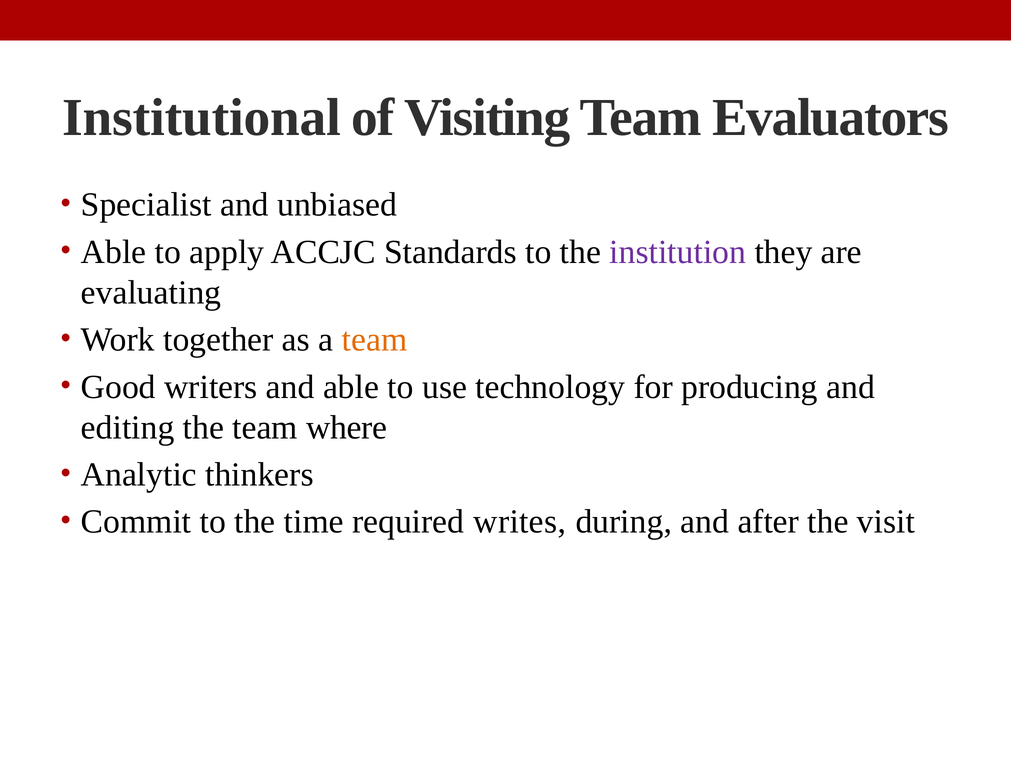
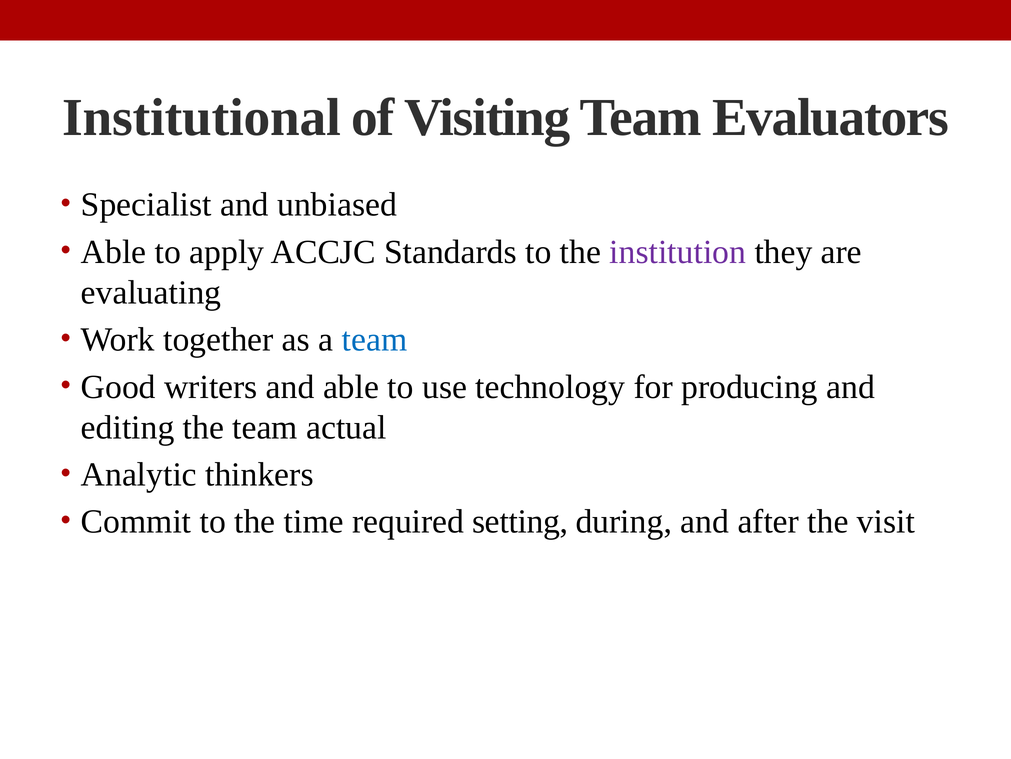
team at (375, 339) colour: orange -> blue
where: where -> actual
writes: writes -> setting
